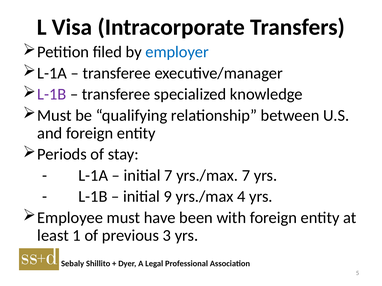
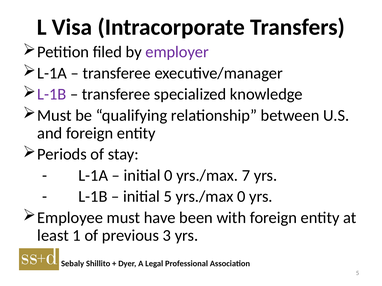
employer colour: blue -> purple
initial 7: 7 -> 0
initial 9: 9 -> 5
yrs./max 4: 4 -> 0
